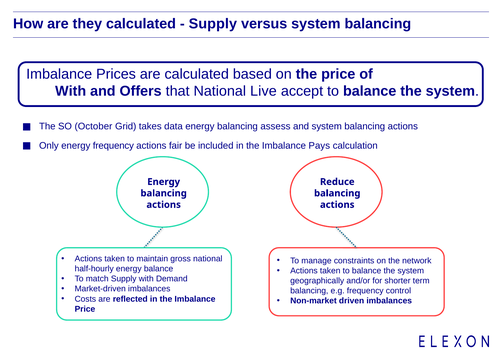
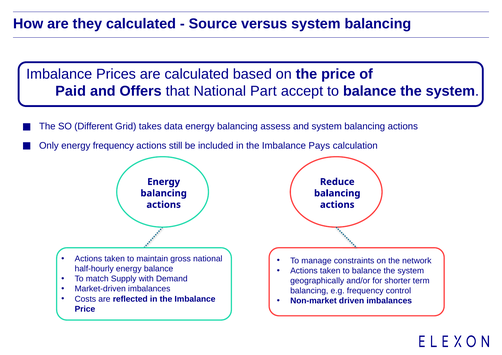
Supply at (213, 24): Supply -> Source
With at (71, 91): With -> Paid
Live: Live -> Part
October: October -> Different
fair: fair -> still
